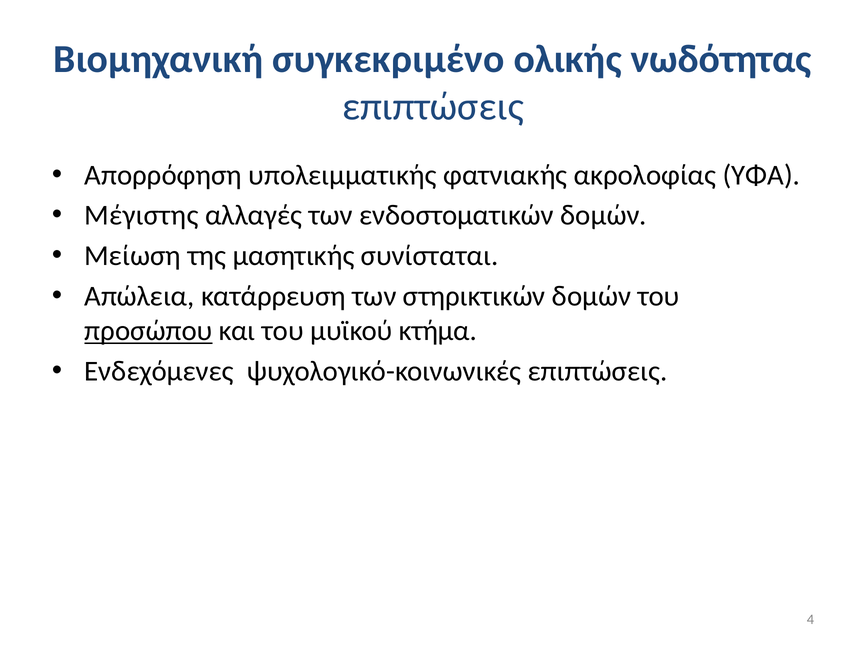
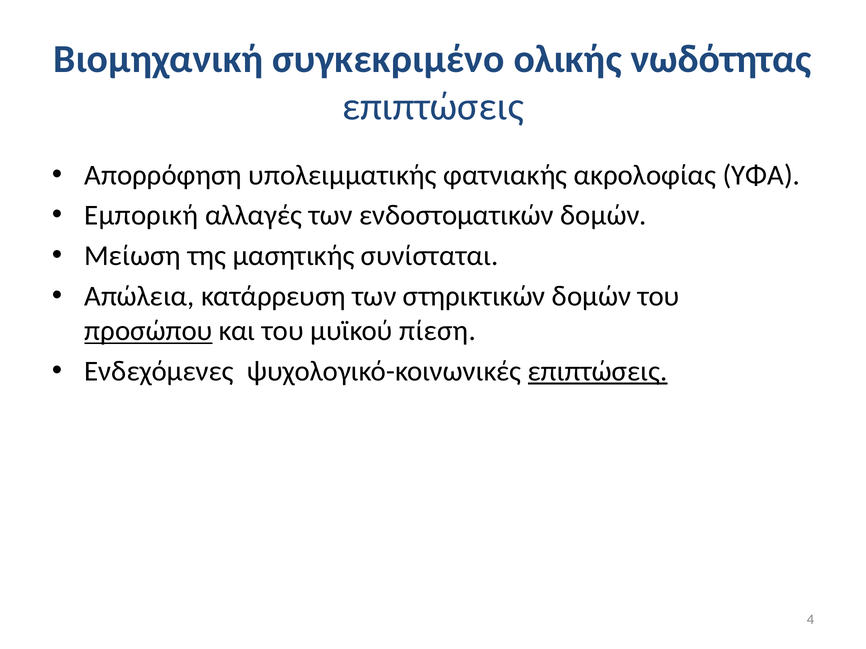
Μέγιστης: Μέγιστης -> Εμπορική
κτήμα: κτήμα -> πίεση
επιπτώσεις at (598, 371) underline: none -> present
